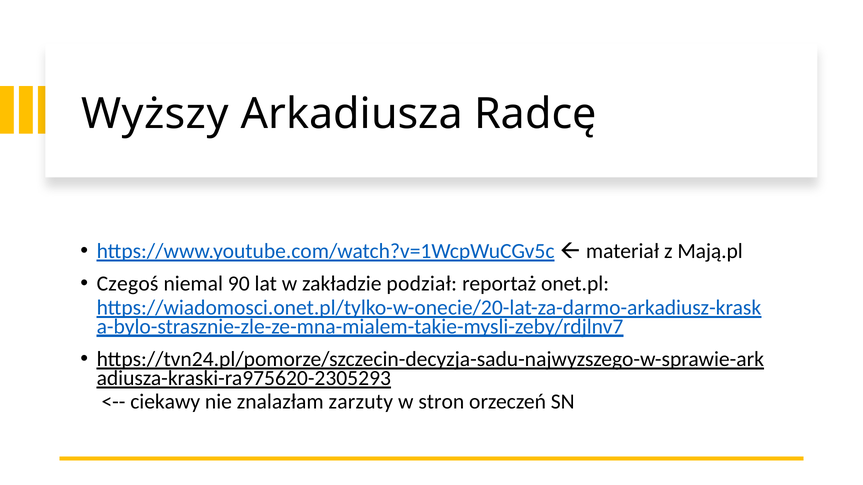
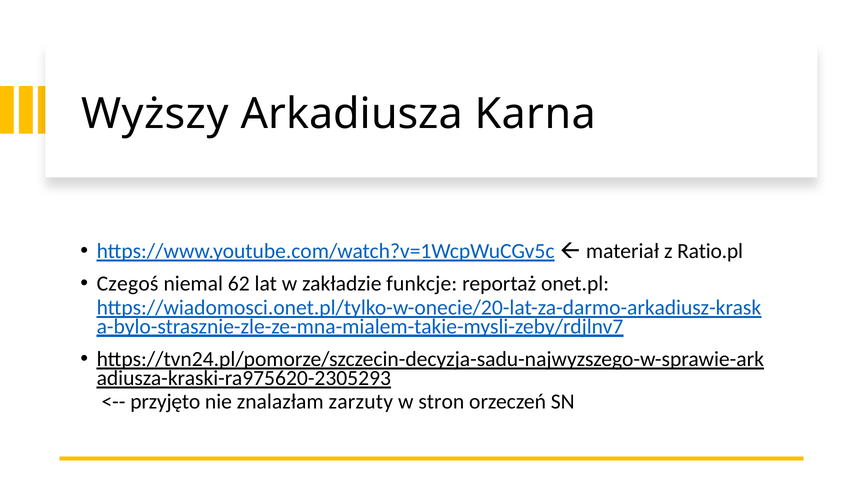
Radcę: Radcę -> Karna
Mają.pl: Mają.pl -> Ratio.pl
90: 90 -> 62
podział: podział -> funkcje
ciekawy: ciekawy -> przyjęto
